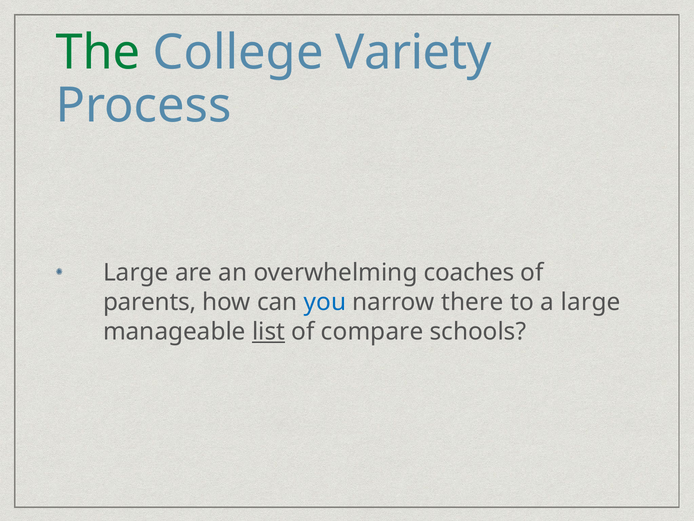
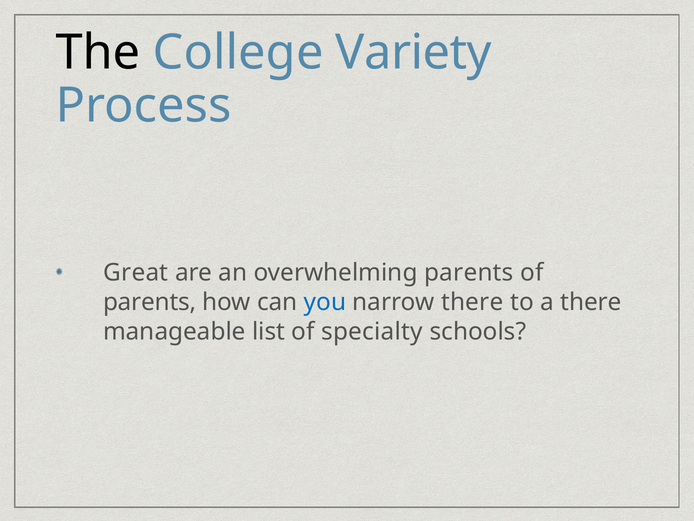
The colour: green -> black
Large at (136, 273): Large -> Great
overwhelming coaches: coaches -> parents
a large: large -> there
list underline: present -> none
compare: compare -> specialty
